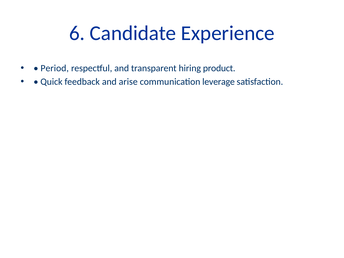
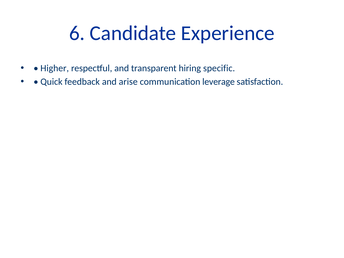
Period: Period -> Higher
product: product -> specific
